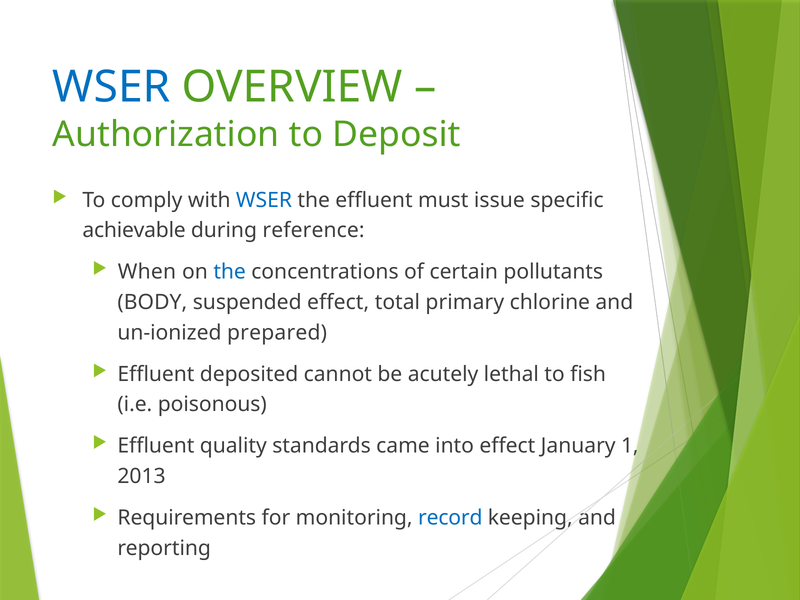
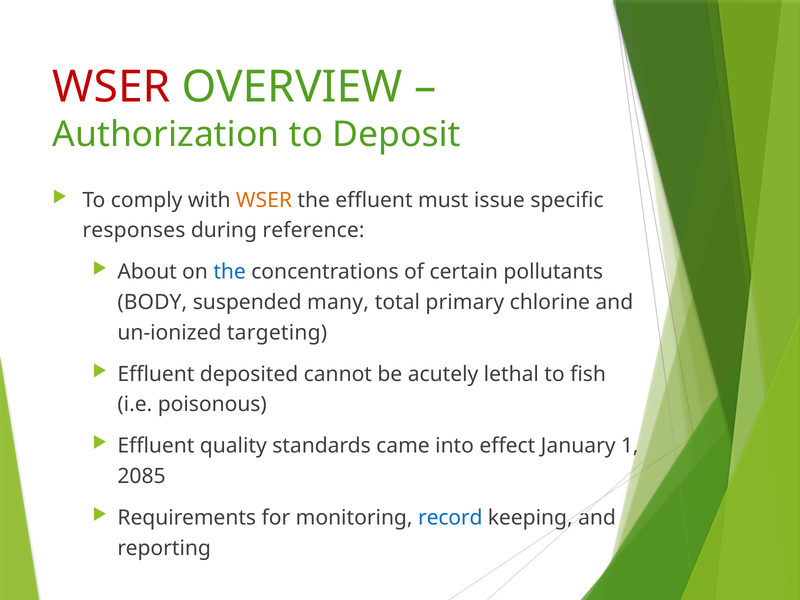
WSER at (111, 87) colour: blue -> red
WSER at (264, 200) colour: blue -> orange
achievable: achievable -> responses
When: When -> About
suspended effect: effect -> many
prepared: prepared -> targeting
2013: 2013 -> 2085
